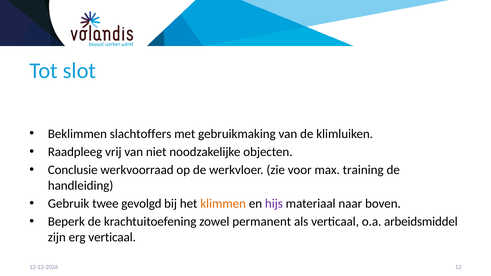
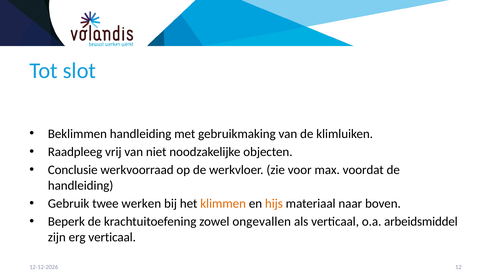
Beklimmen slachtoffers: slachtoffers -> handleiding
training: training -> voordat
gevolgd: gevolgd -> werken
hijs colour: purple -> orange
permanent: permanent -> ongevallen
